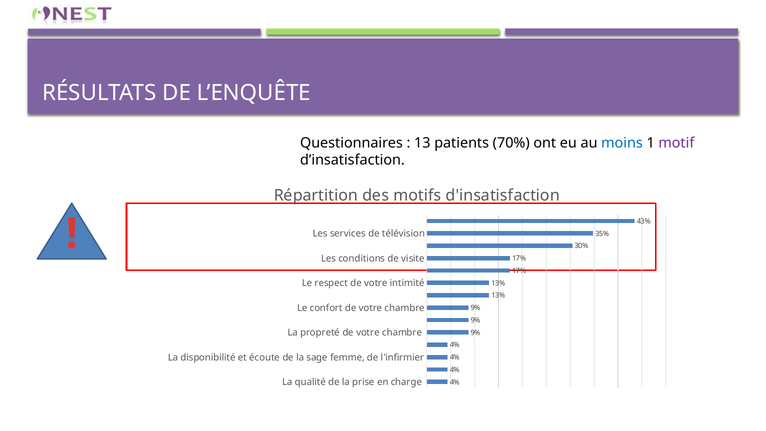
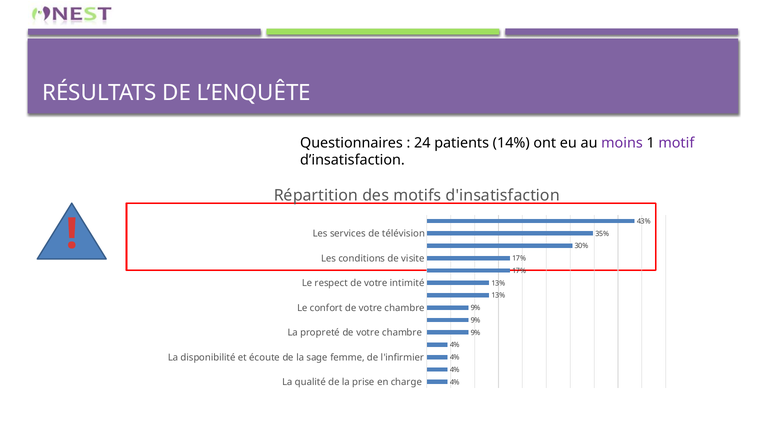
13: 13 -> 24
70%: 70% -> 14%
moins colour: blue -> purple
